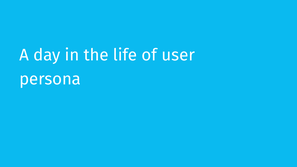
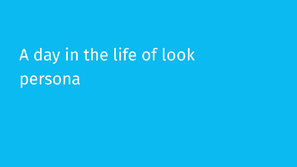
user: user -> look
